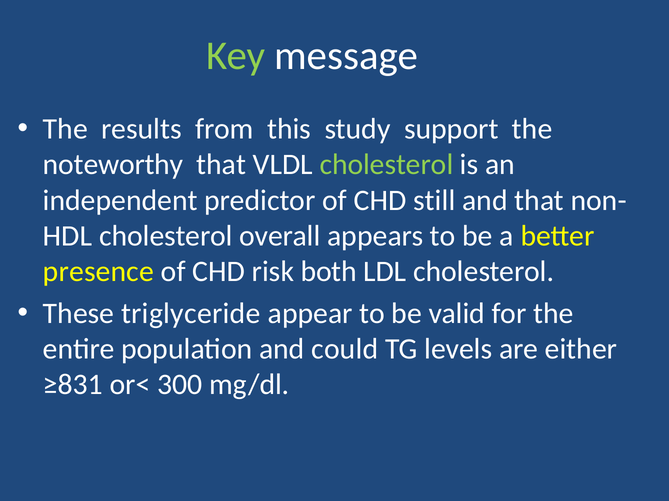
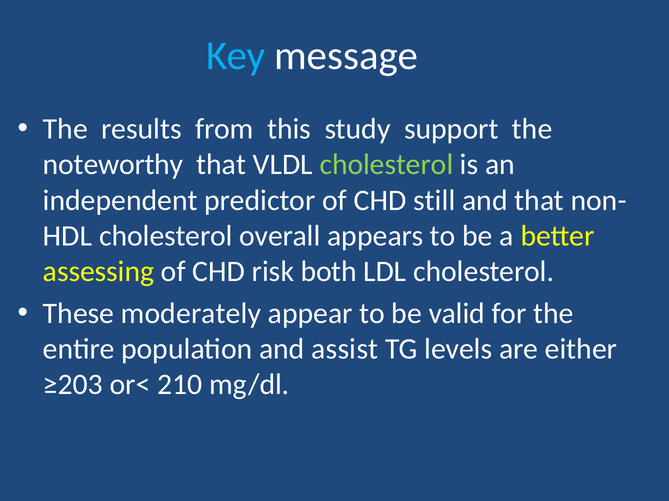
Key colour: light green -> light blue
presence: presence -> assessing
triglyceride: triglyceride -> moderately
could: could -> assist
≥831: ≥831 -> ≥203
300: 300 -> 210
